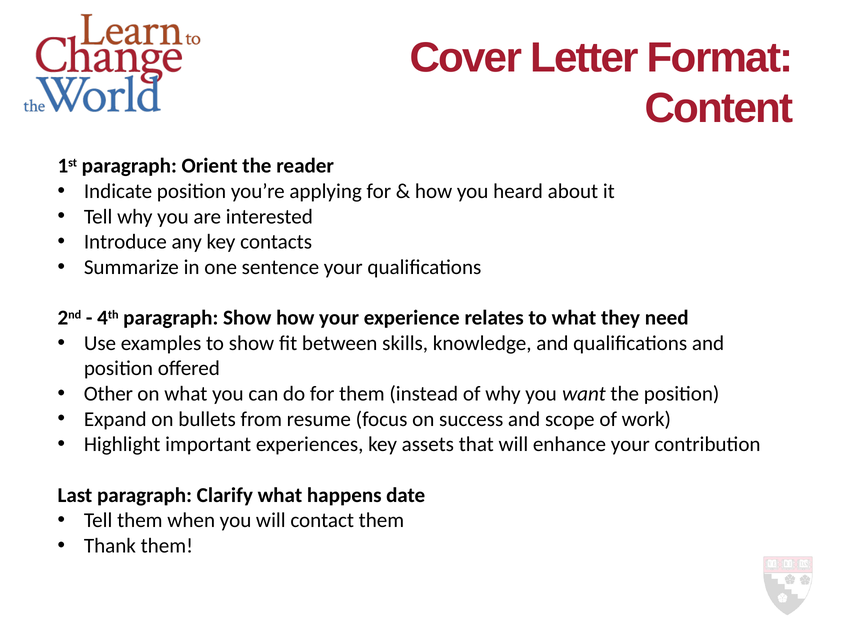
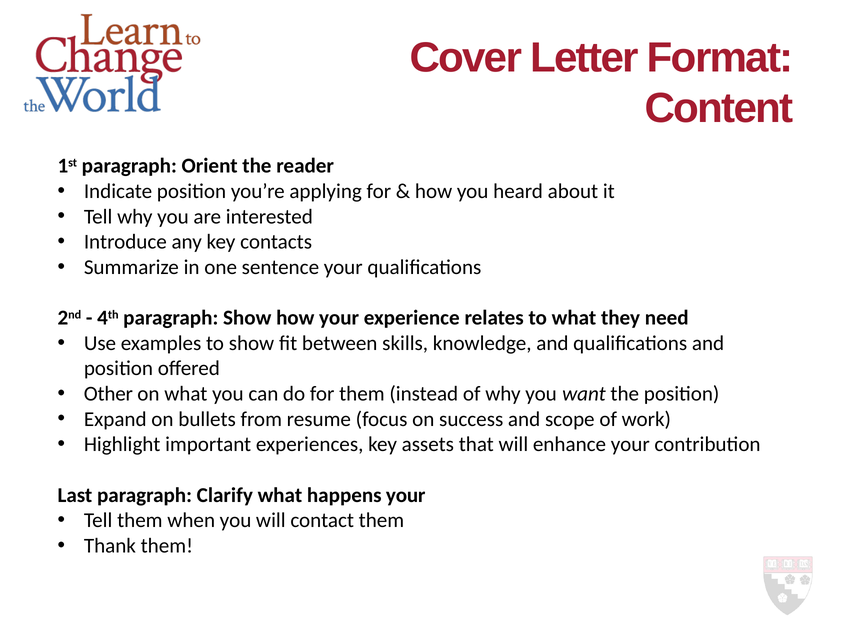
happens date: date -> your
